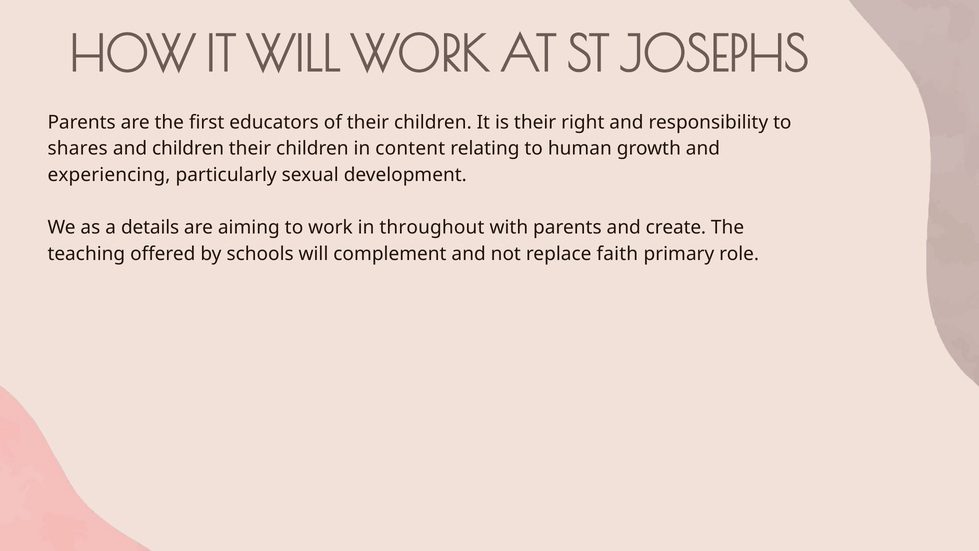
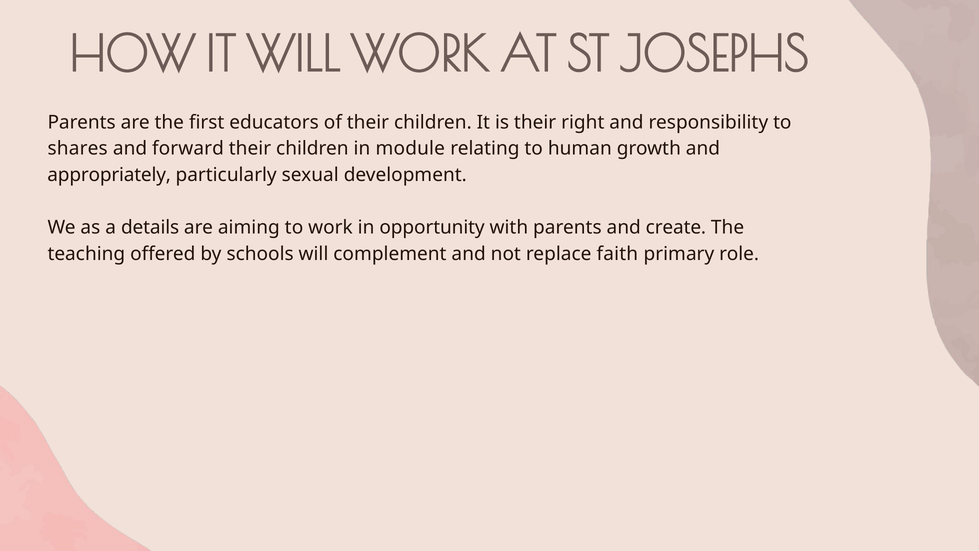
and children: children -> forward
content: content -> module
experiencing: experiencing -> appropriately
throughout: throughout -> opportunity
